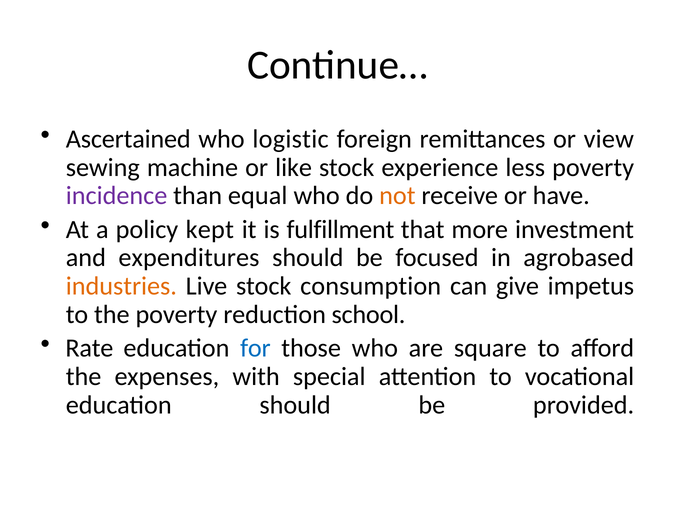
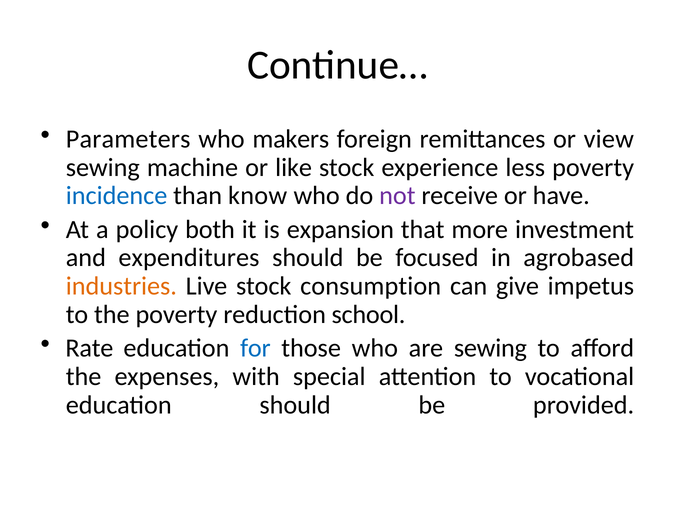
Ascertained: Ascertained -> Parameters
logistic: logistic -> makers
incidence colour: purple -> blue
equal: equal -> know
not colour: orange -> purple
kept: kept -> both
fulfillment: fulfillment -> expansion
are square: square -> sewing
